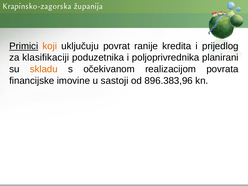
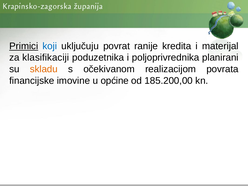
koji colour: orange -> blue
prijedlog: prijedlog -> materijal
sastoji: sastoji -> općine
896.383,96: 896.383,96 -> 185.200,00
